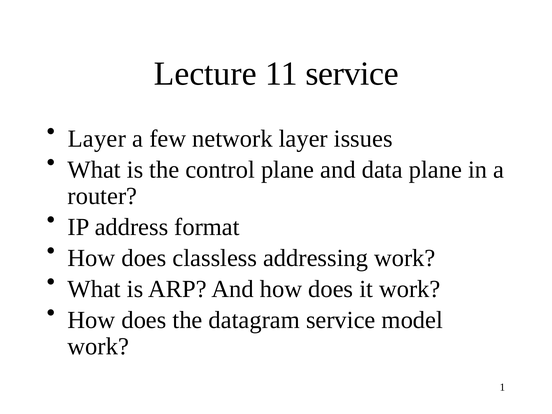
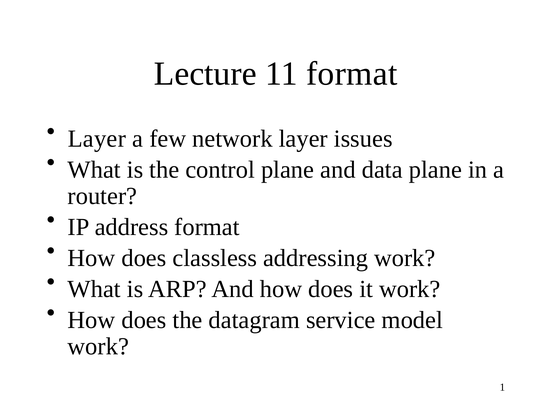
11 service: service -> format
